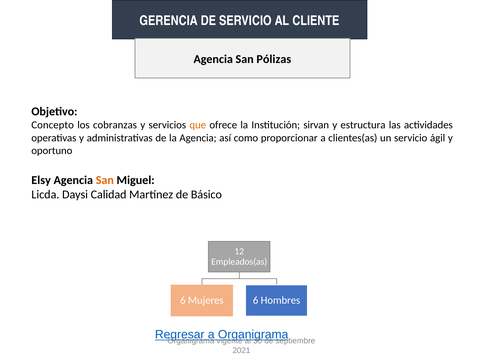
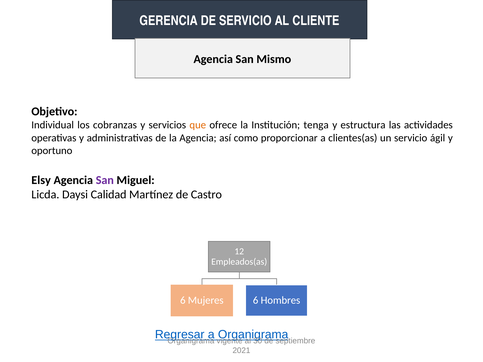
Pólizas: Pólizas -> Mismo
Concepto: Concepto -> Individual
sirvan: sirvan -> tenga
San at (105, 180) colour: orange -> purple
Básico: Básico -> Castro
